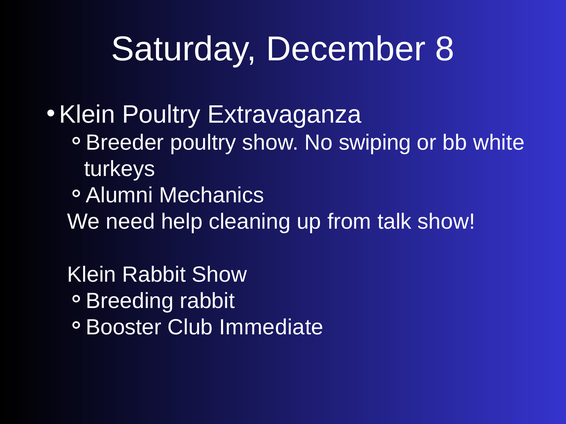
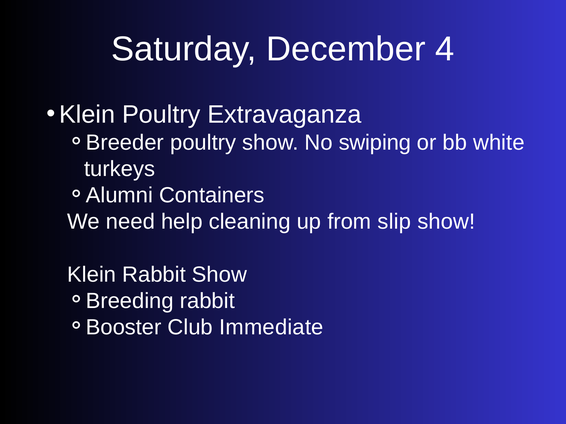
8: 8 -> 4
Mechanics: Mechanics -> Containers
talk: talk -> slip
